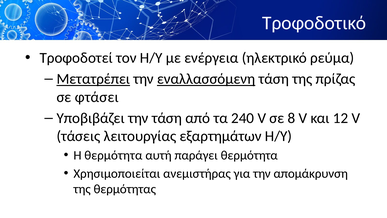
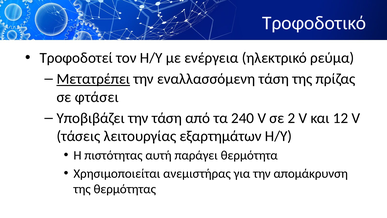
εναλλασσόμενη underline: present -> none
8: 8 -> 2
Η θερμότητα: θερμότητα -> πιστότητας
